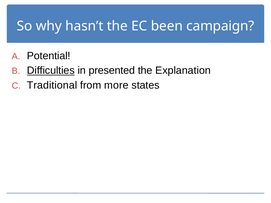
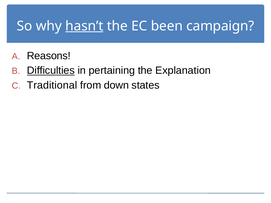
hasn’t underline: none -> present
Potential: Potential -> Reasons
presented: presented -> pertaining
more: more -> down
